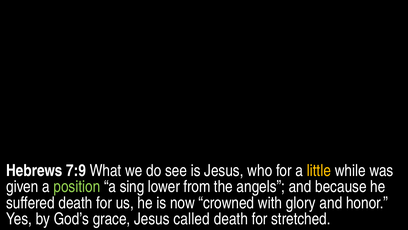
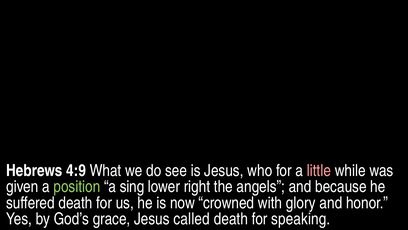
7:9: 7:9 -> 4:9
little colour: yellow -> pink
from: from -> right
stretched: stretched -> speaking
